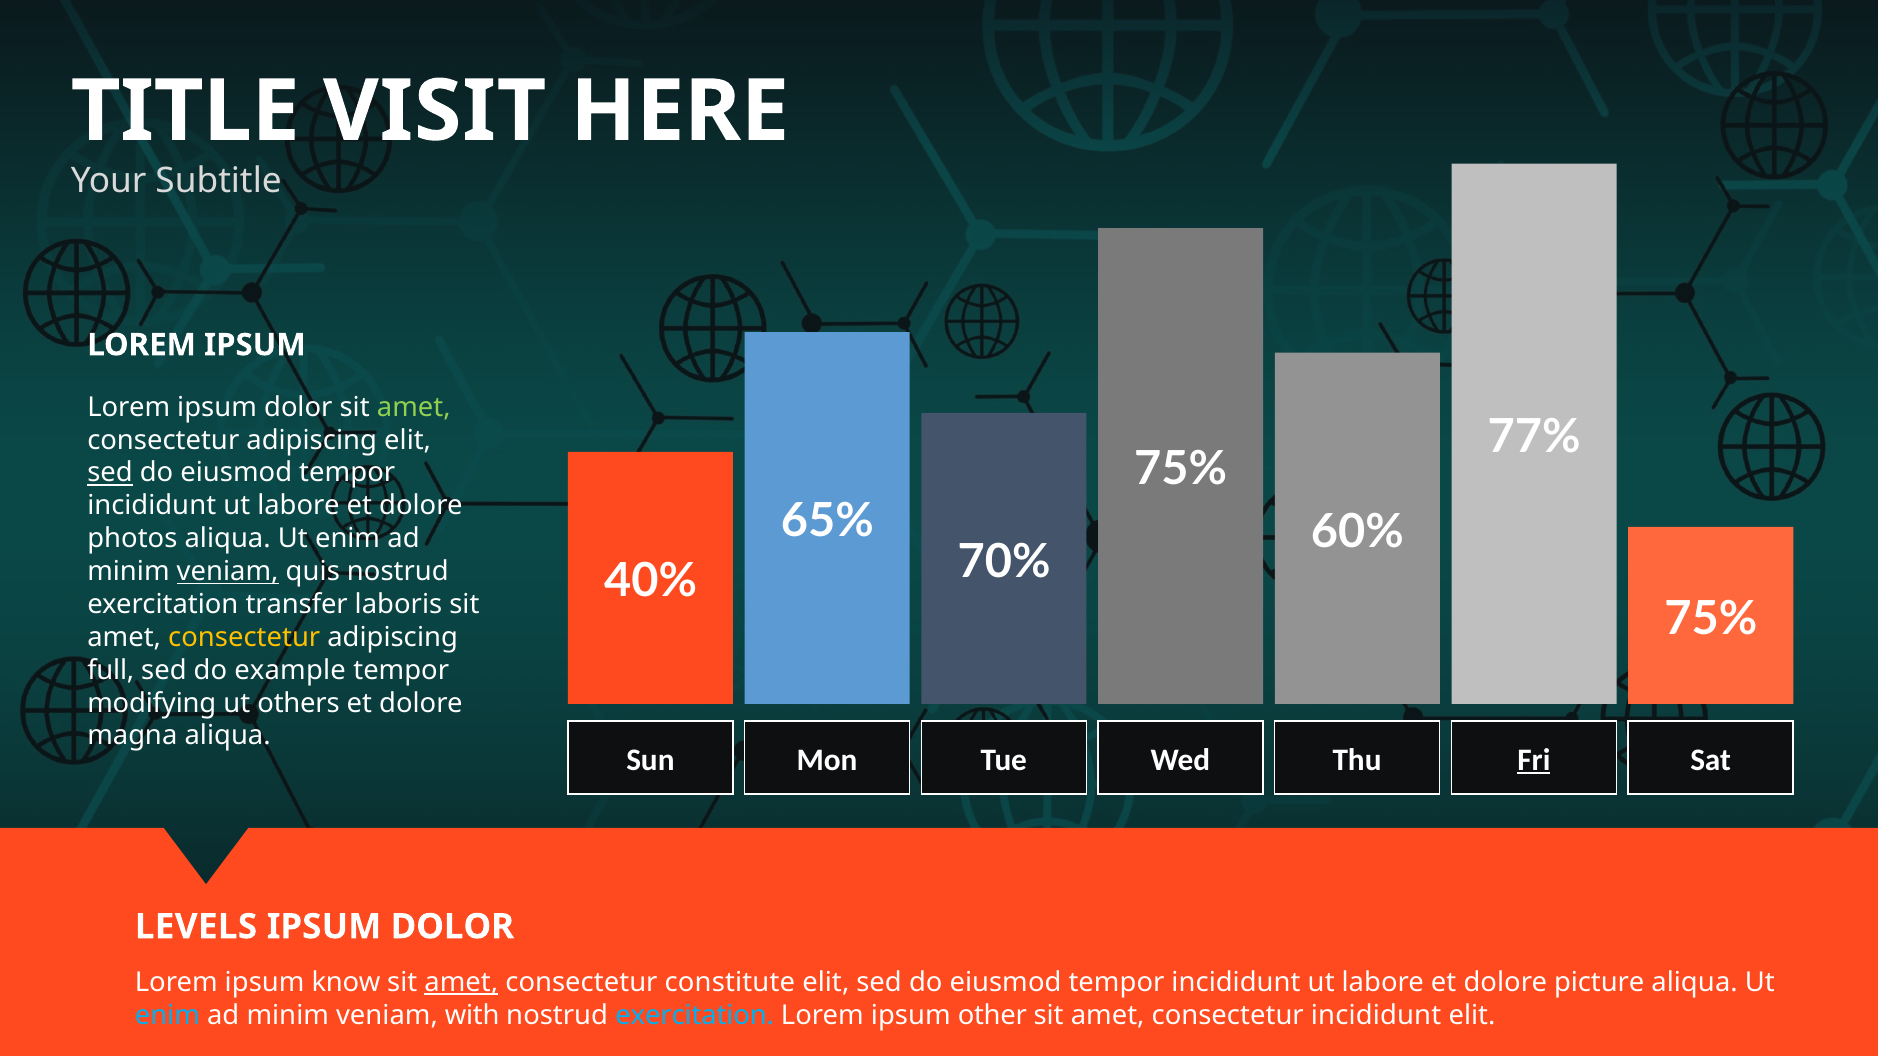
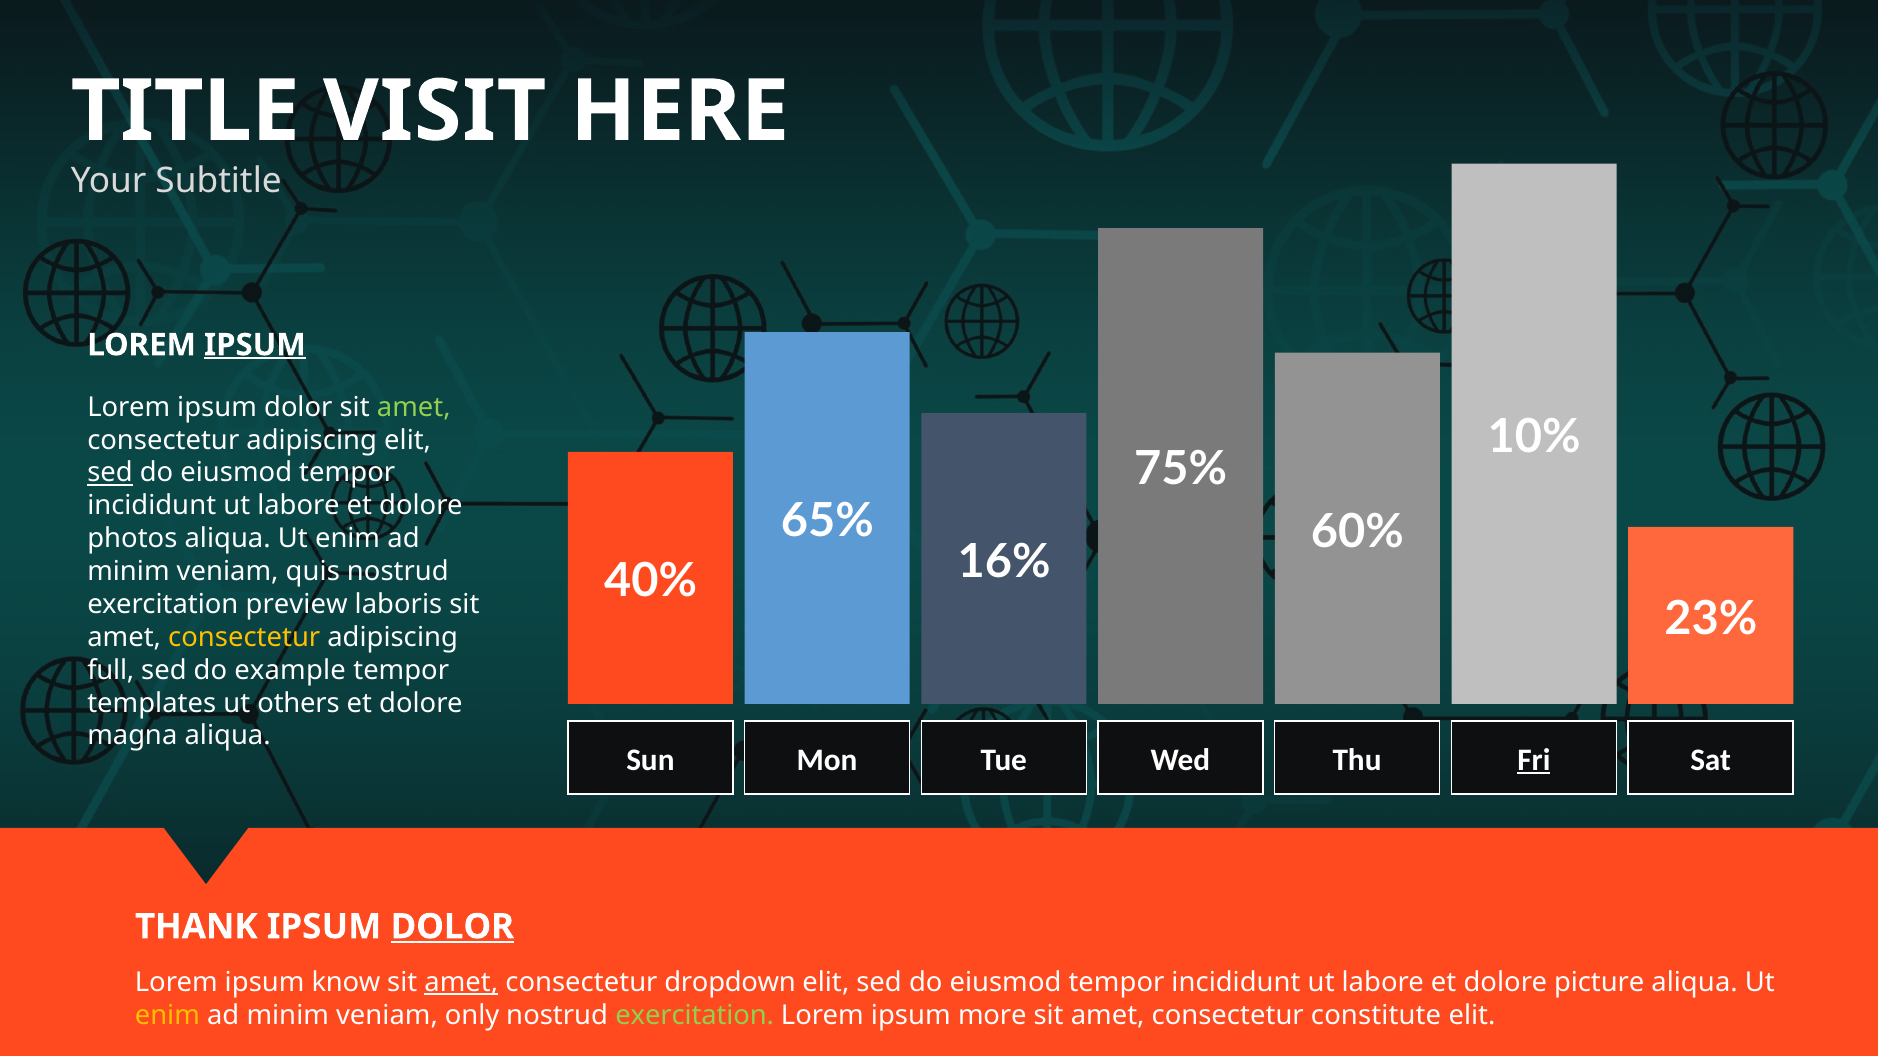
IPSUM at (255, 345) underline: none -> present
77%: 77% -> 10%
70%: 70% -> 16%
veniam at (228, 572) underline: present -> none
transfer: transfer -> preview
75% at (1711, 619): 75% -> 23%
modifying: modifying -> templates
LEVELS: LEVELS -> THANK
DOLOR at (452, 927) underline: none -> present
constitute: constitute -> dropdown
enim at (167, 1016) colour: light blue -> yellow
with: with -> only
exercitation at (695, 1016) colour: light blue -> light green
other: other -> more
consectetur incididunt: incididunt -> constitute
